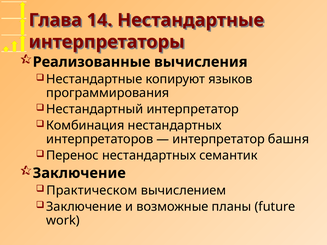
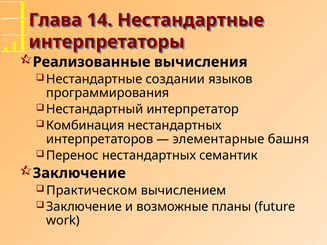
копируют: копируют -> создании
интерпретатор at (219, 139): интерпретатор -> элементарные
